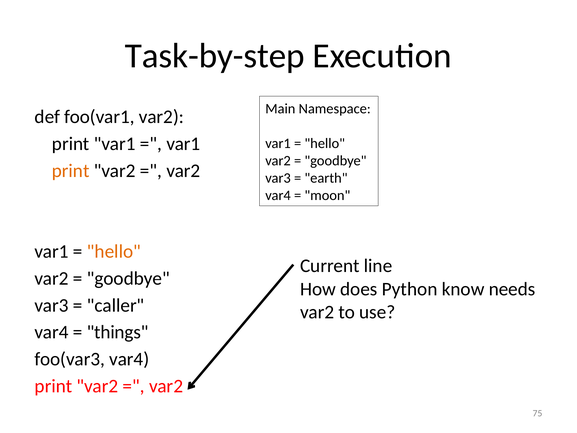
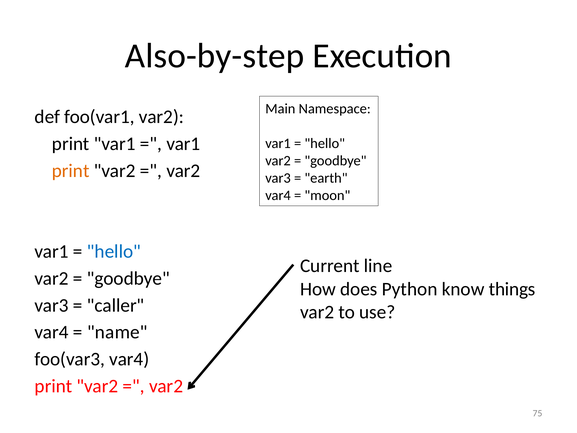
Task-by-step: Task-by-step -> Also-by-step
hello at (114, 251) colour: orange -> blue
needs: needs -> things
things: things -> name
